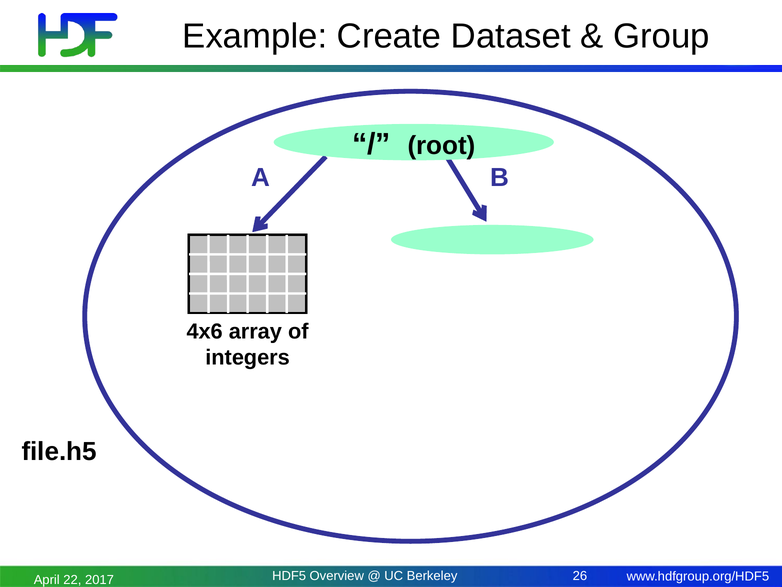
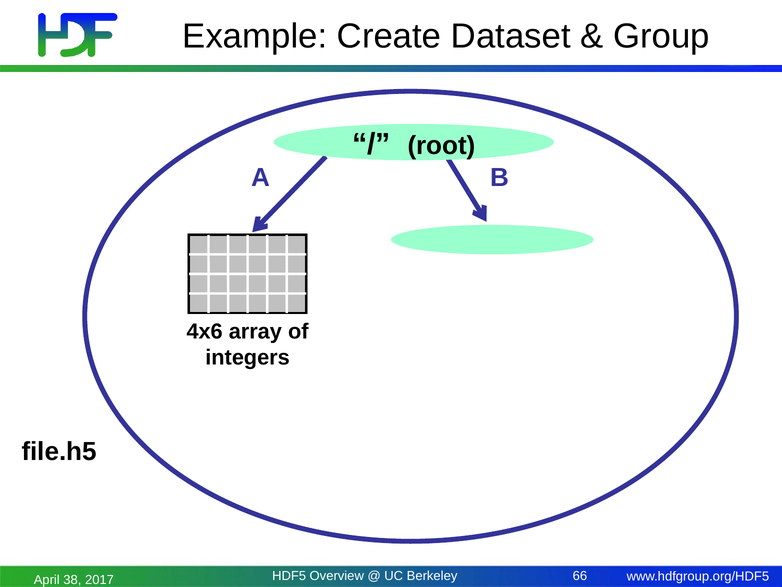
22: 22 -> 38
26: 26 -> 66
